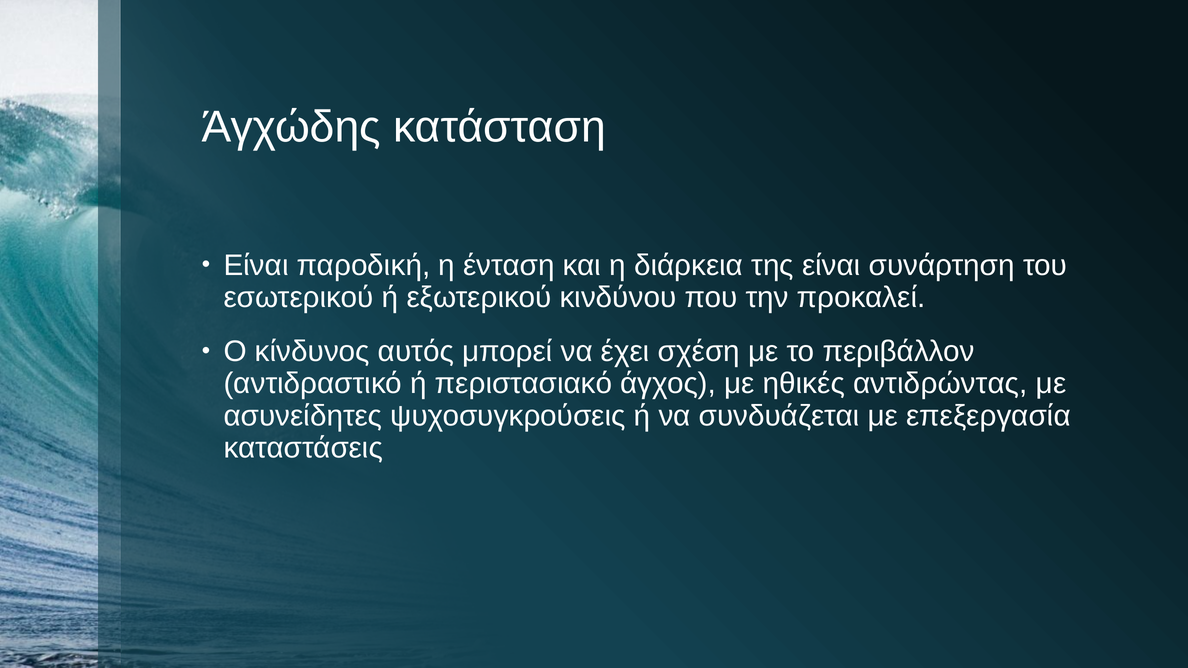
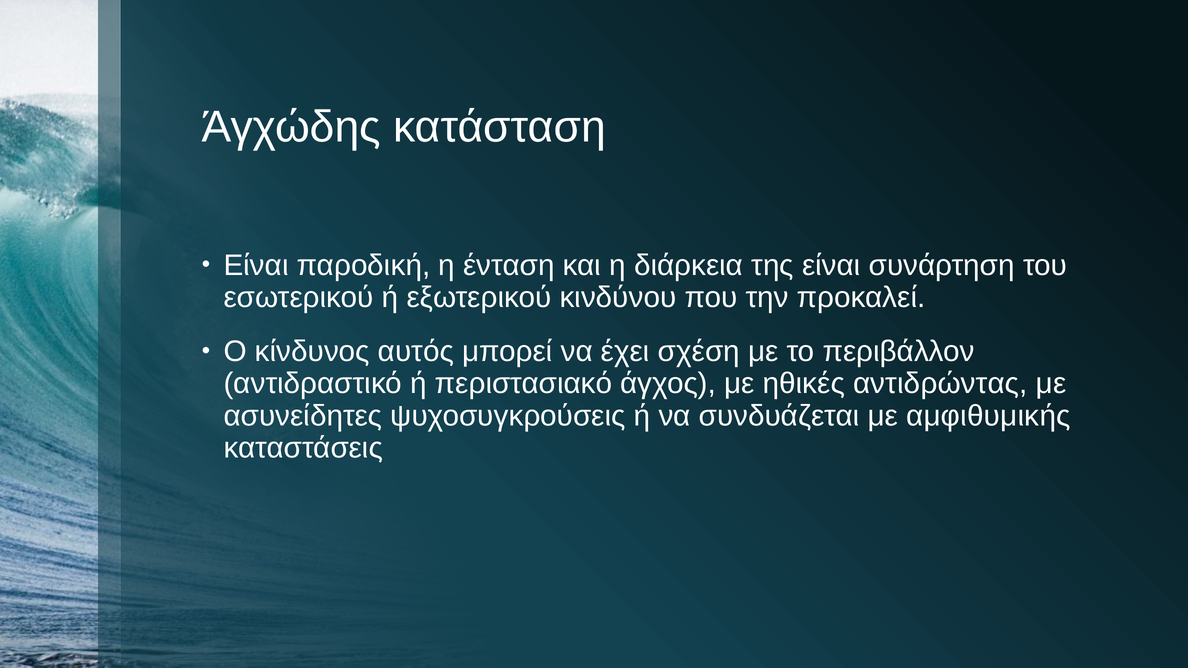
επεξεργασία: επεξεργασία -> αμφιθυμικής
